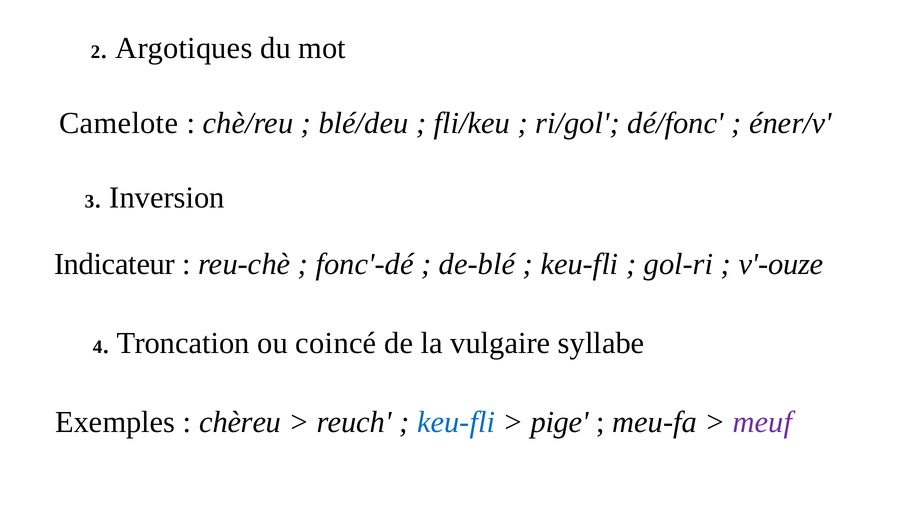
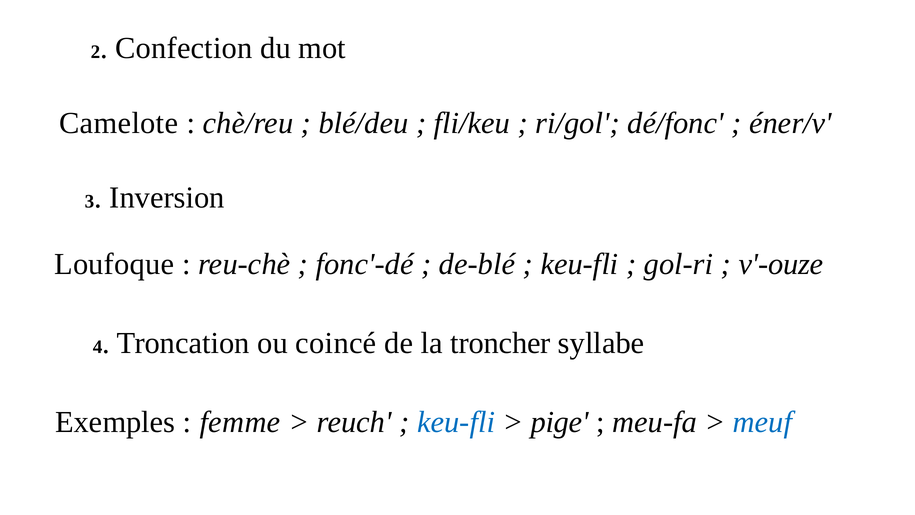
Argotiques: Argotiques -> Confection
Indicateur: Indicateur -> Loufoque
vulgaire: vulgaire -> troncher
chèreu: chèreu -> femme
meuf colour: purple -> blue
